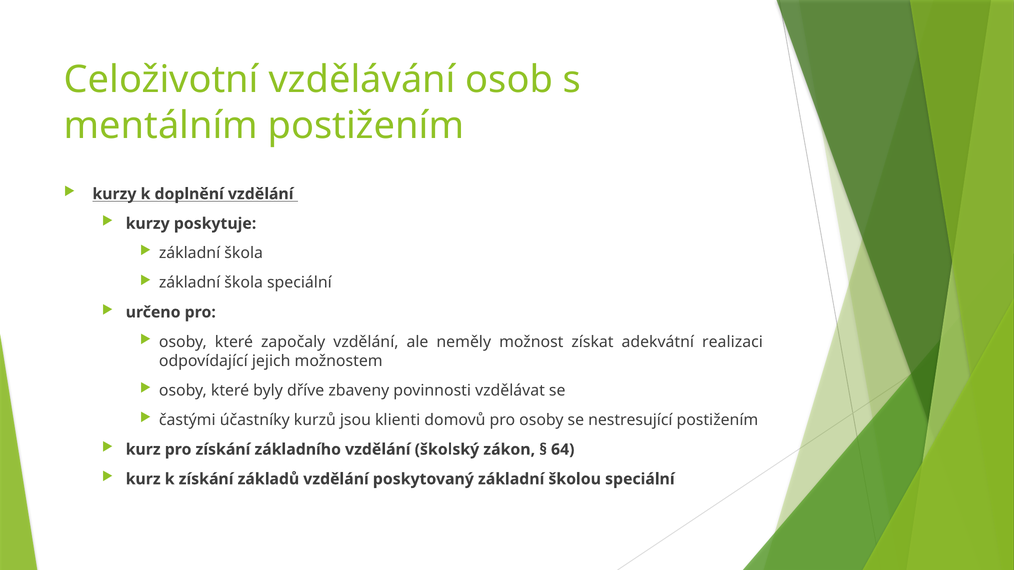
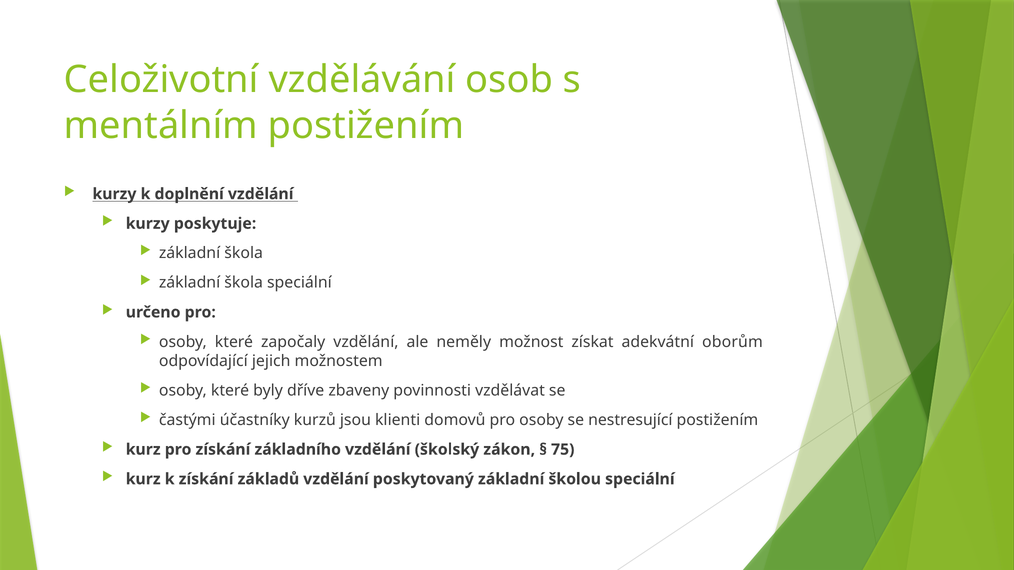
realizaci: realizaci -> oborům
64: 64 -> 75
